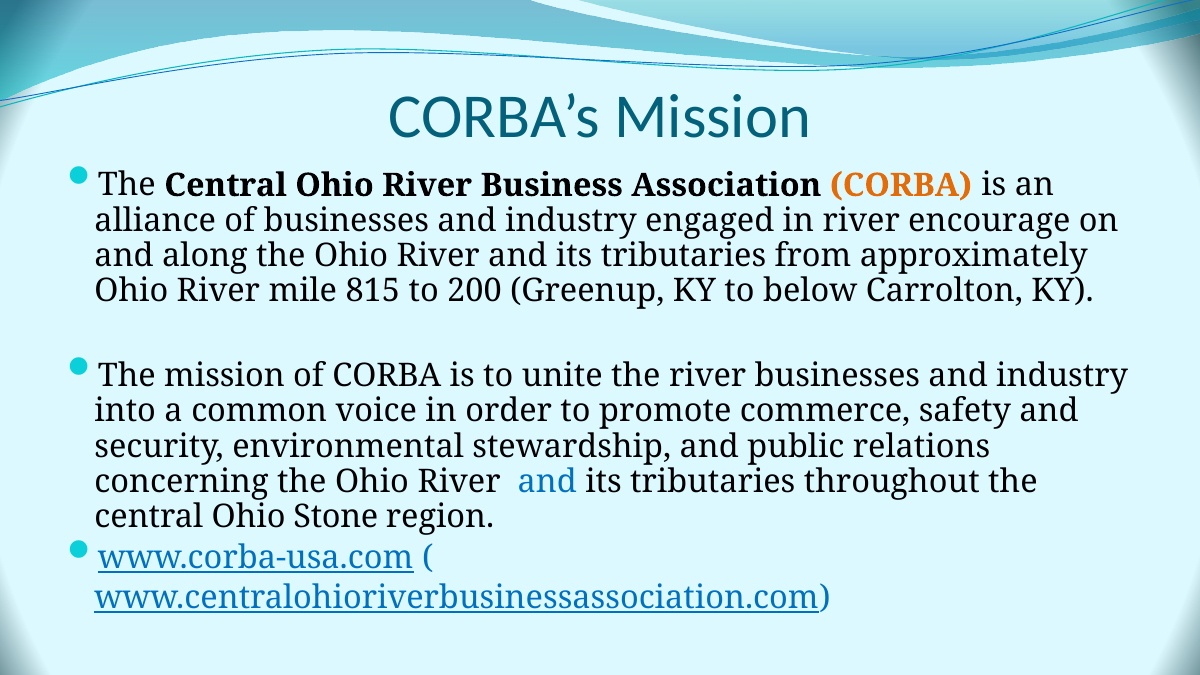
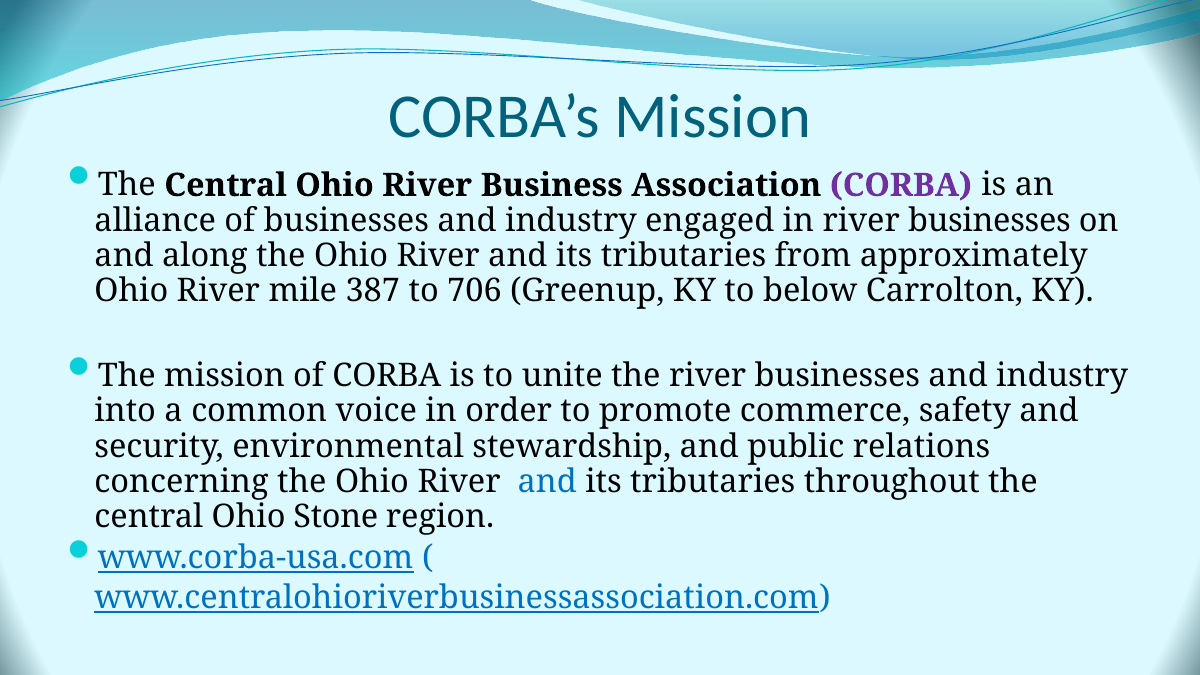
CORBA at (901, 185) colour: orange -> purple
in river encourage: encourage -> businesses
815: 815 -> 387
200: 200 -> 706
